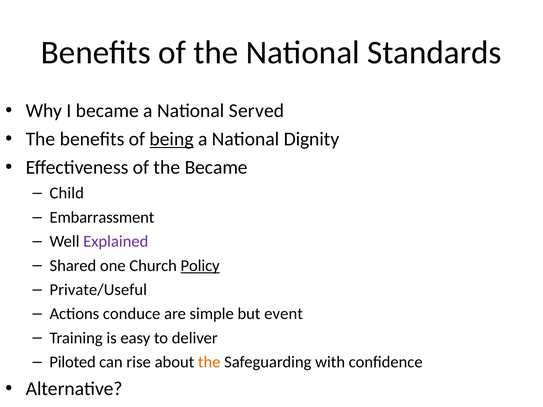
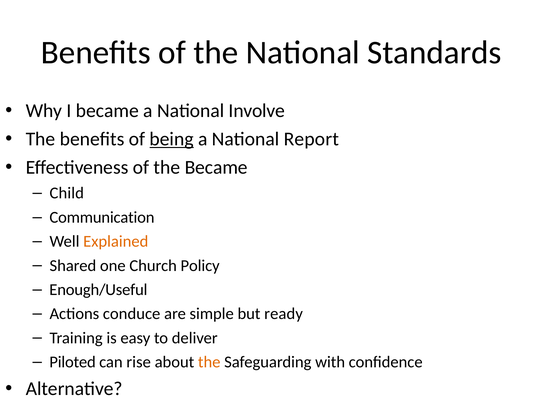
Served: Served -> Involve
Dignity: Dignity -> Report
Embarrassment: Embarrassment -> Communication
Explained colour: purple -> orange
Policy underline: present -> none
Private/Useful: Private/Useful -> Enough/Useful
event: event -> ready
